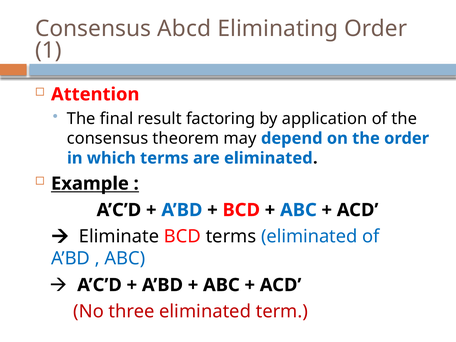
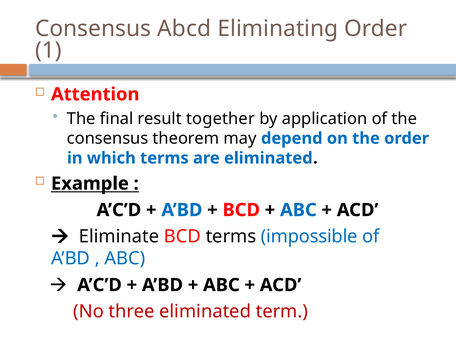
factoring: factoring -> together
terms eliminated: eliminated -> impossible
